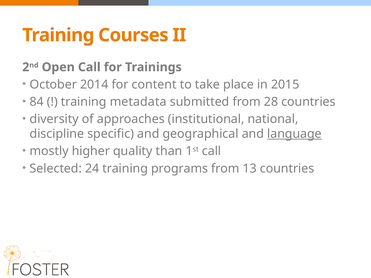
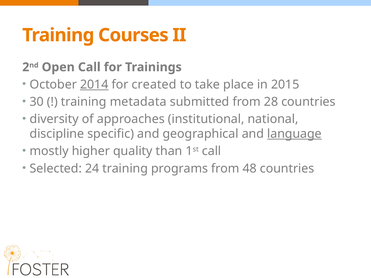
2014 underline: none -> present
content: content -> created
84: 84 -> 30
13: 13 -> 48
